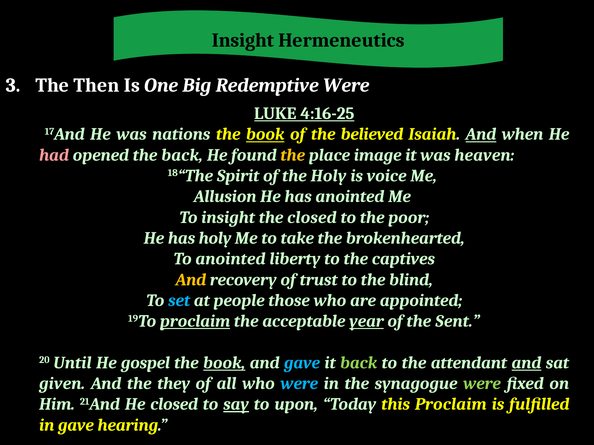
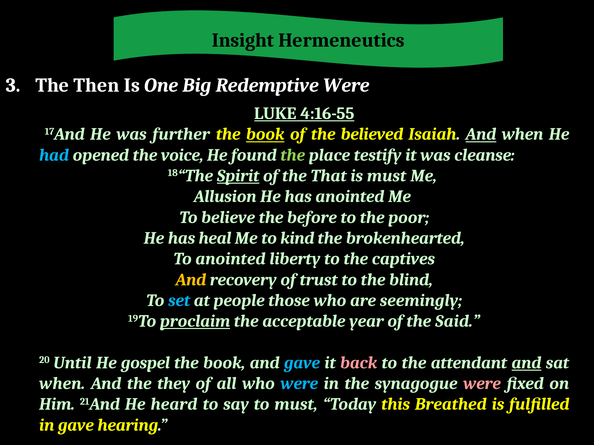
4:16-25: 4:16-25 -> 4:16-55
nations: nations -> further
had colour: pink -> light blue
the back: back -> voice
the at (293, 155) colour: yellow -> light green
image: image -> testify
heaven: heaven -> cleanse
Spirit underline: none -> present
the Holy: Holy -> That
is voice: voice -> must
To insight: insight -> believe
the closed: closed -> before
has holy: holy -> heal
take: take -> kind
appointed: appointed -> seemingly
year underline: present -> none
Sent: Sent -> Said
book at (224, 363) underline: present -> none
back at (359, 363) colour: light green -> pink
given at (62, 384): given -> when
were at (482, 384) colour: light green -> pink
He closed: closed -> heard
say underline: present -> none
to upon: upon -> must
this Proclaim: Proclaim -> Breathed
